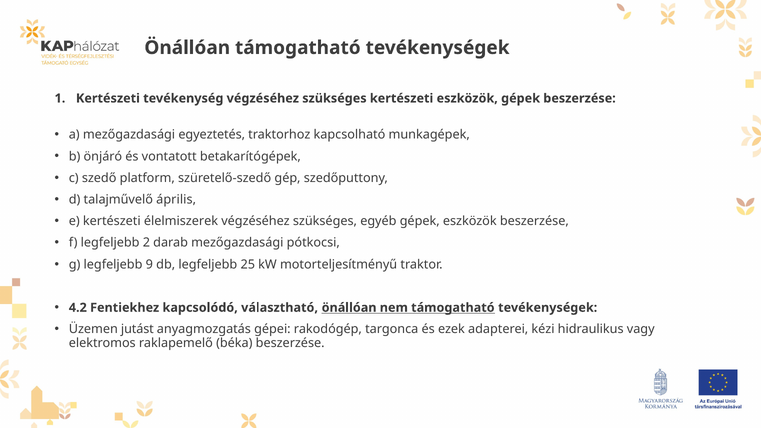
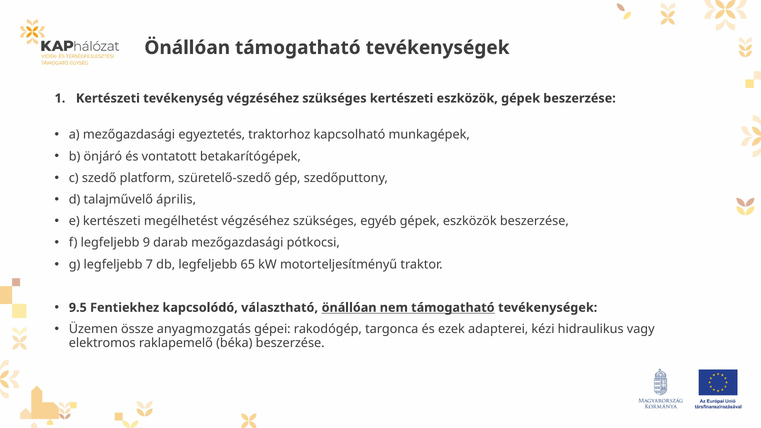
élelmiszerek: élelmiszerek -> megélhetést
2: 2 -> 9
9: 9 -> 7
25: 25 -> 65
4.2: 4.2 -> 9.5
jutást: jutást -> össze
